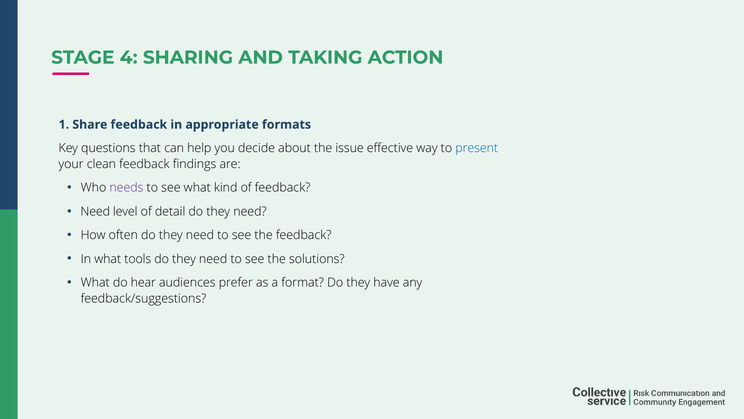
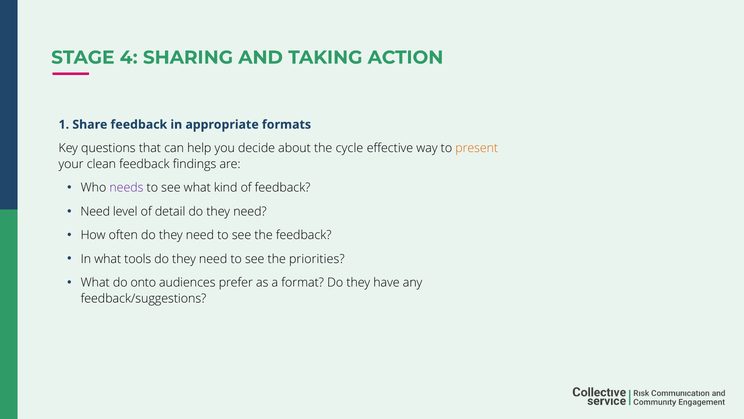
issue: issue -> cycle
present colour: blue -> orange
solutions: solutions -> priorities
hear: hear -> onto
